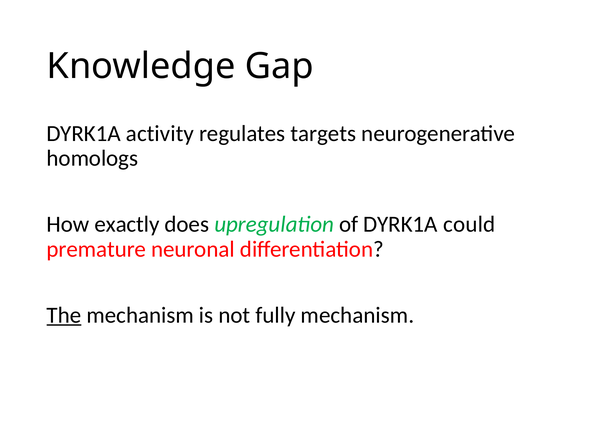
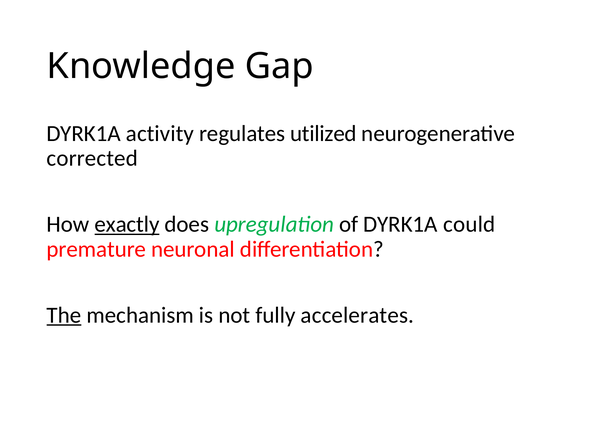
targets: targets -> utilized
homologs: homologs -> corrected
exactly underline: none -> present
fully mechanism: mechanism -> accelerates
